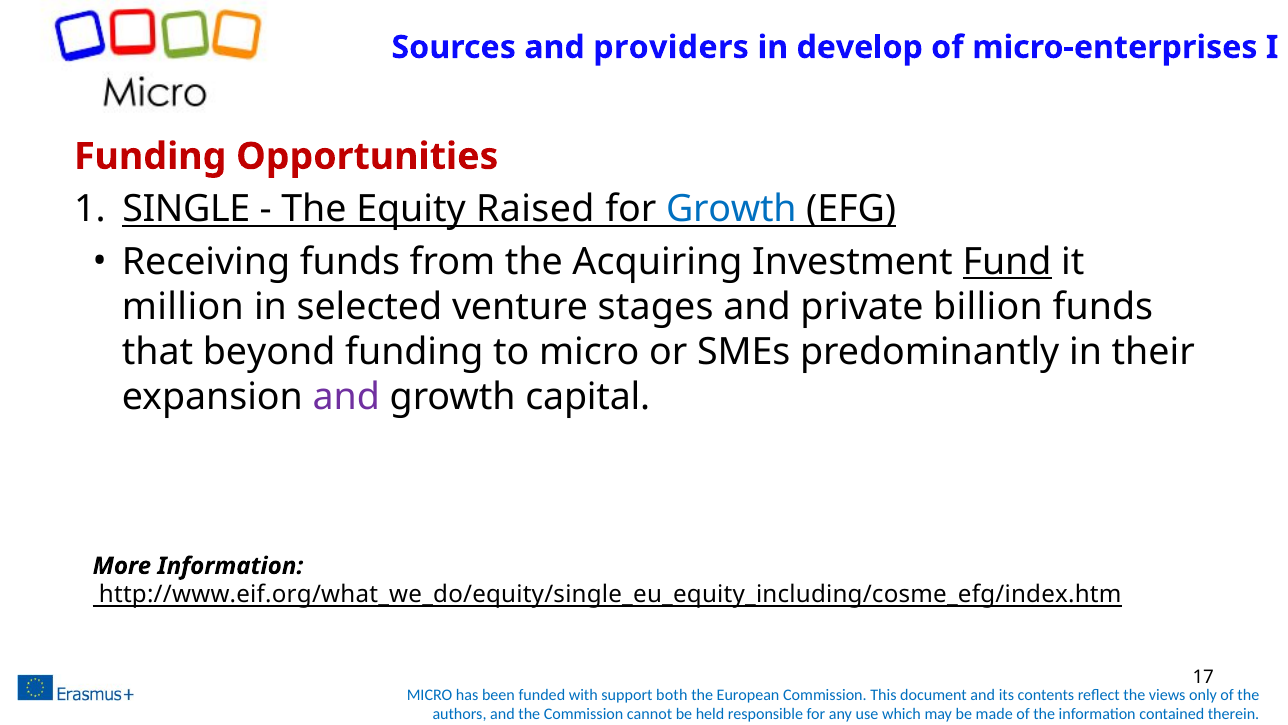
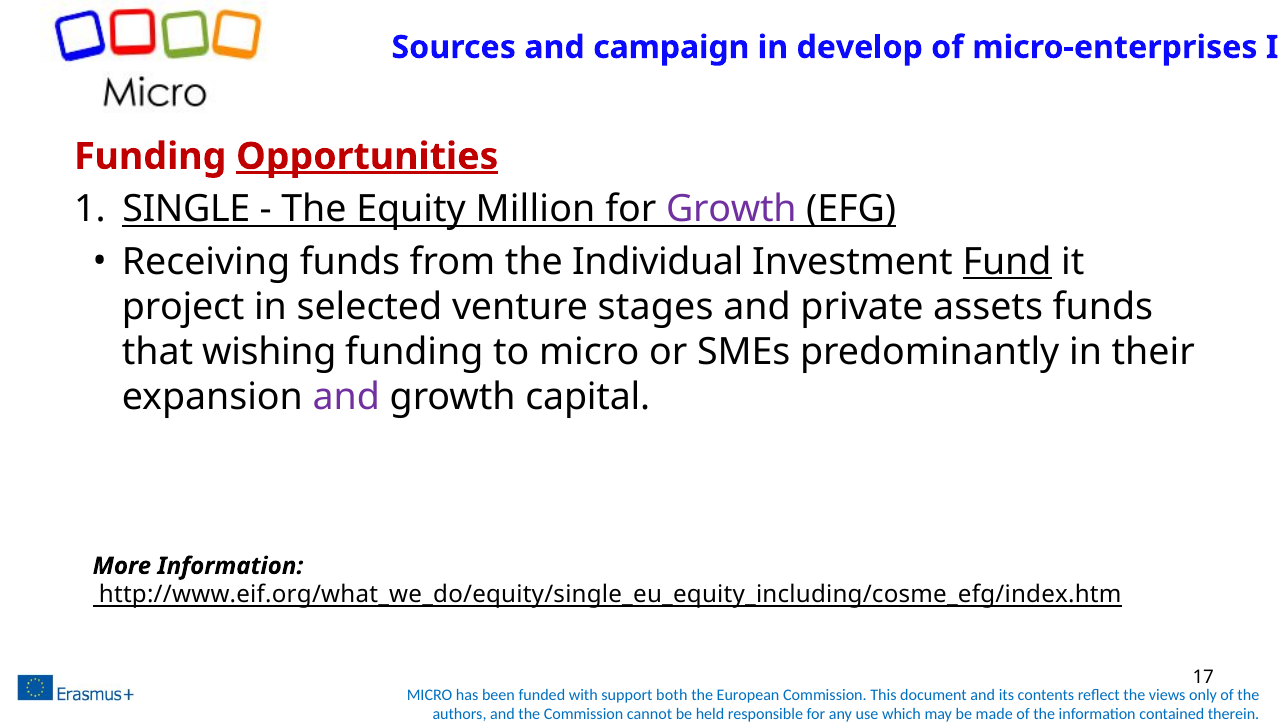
providers: providers -> campaign
Opportunities underline: none -> present
Raised: Raised -> Million
Growth at (731, 209) colour: blue -> purple
Acquiring: Acquiring -> Individual
million: million -> project
billion: billion -> assets
beyond: beyond -> wishing
